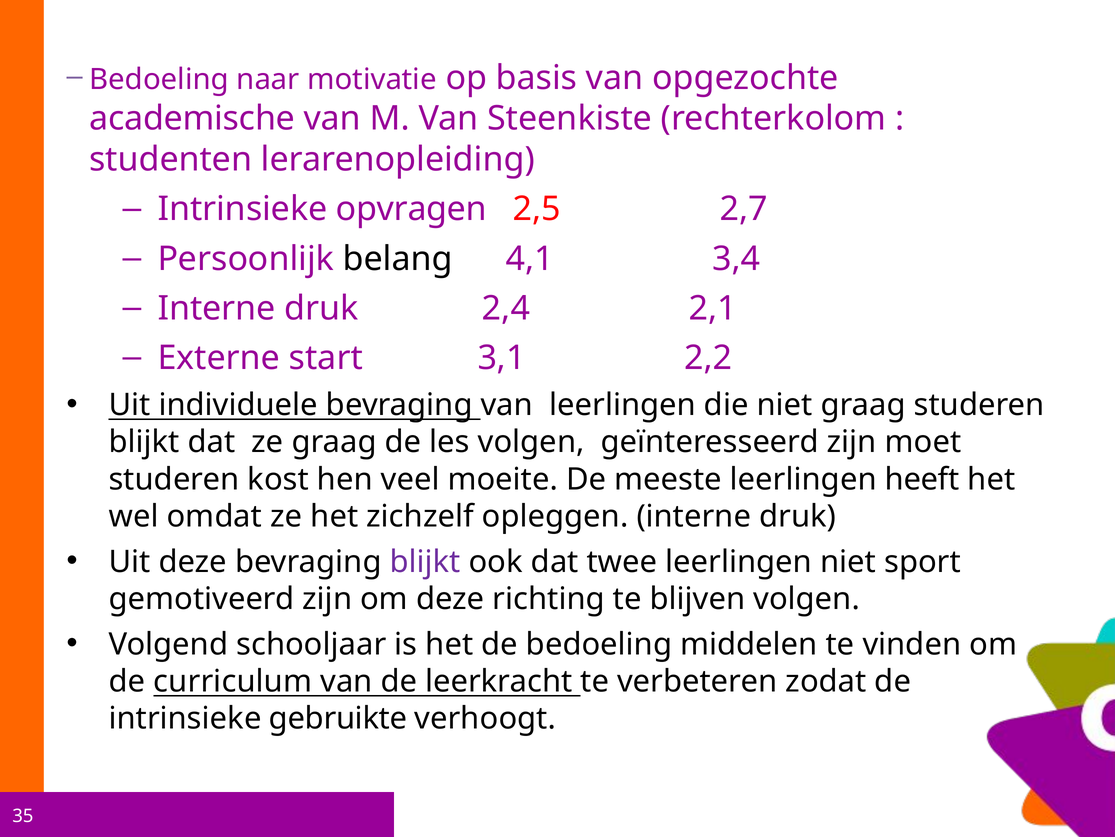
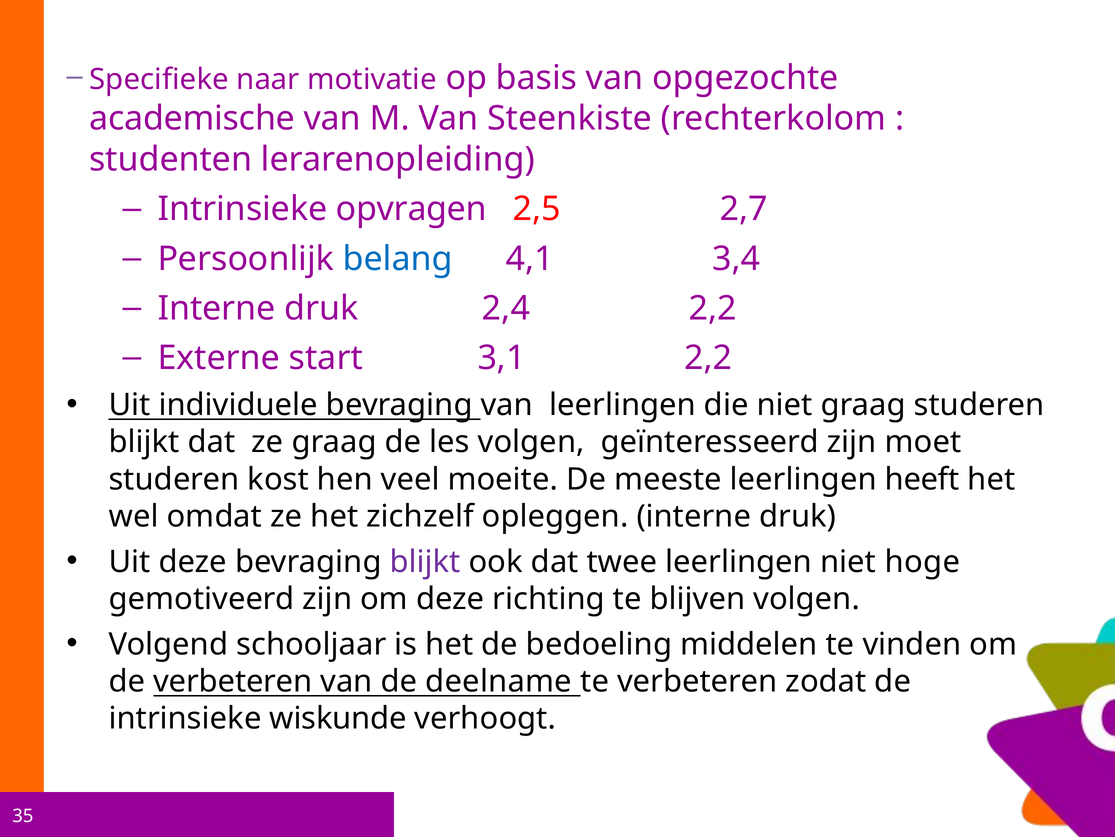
Bedoeling at (159, 79): Bedoeling -> Specifieke
belang colour: black -> blue
2,4 2,1: 2,1 -> 2,2
sport: sport -> hoge
de curriculum: curriculum -> verbeteren
leerkracht: leerkracht -> deelname
gebruikte: gebruikte -> wiskunde
